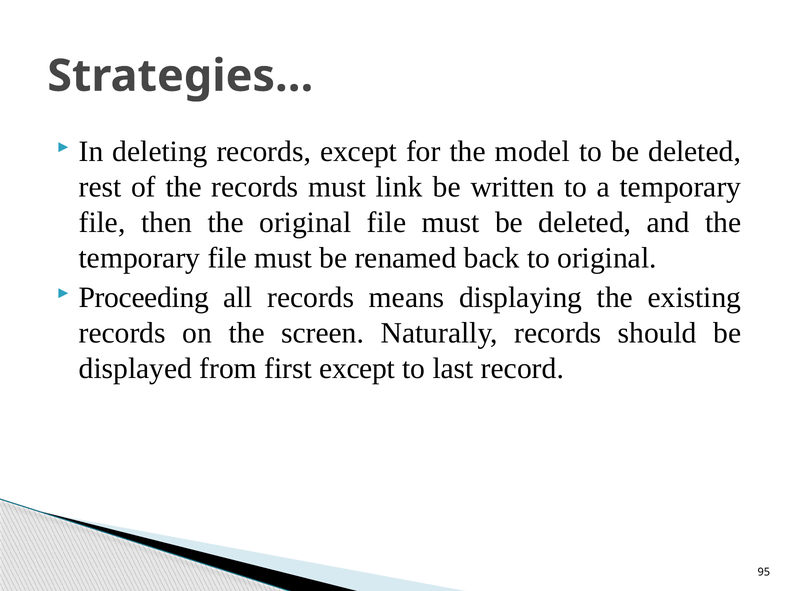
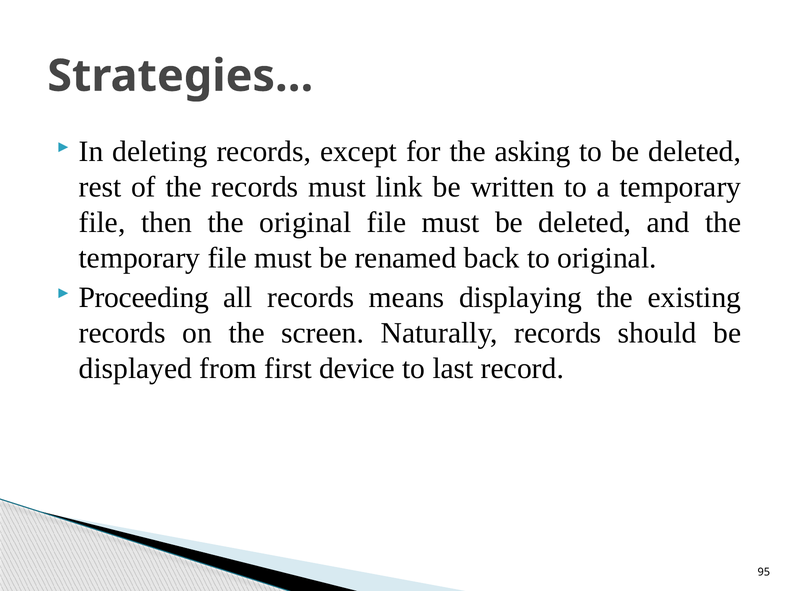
model: model -> asking
first except: except -> device
